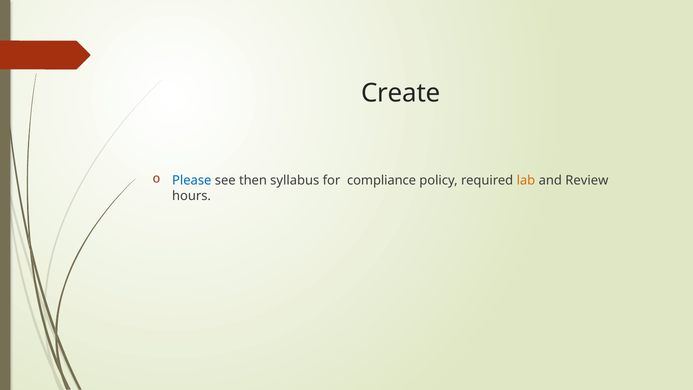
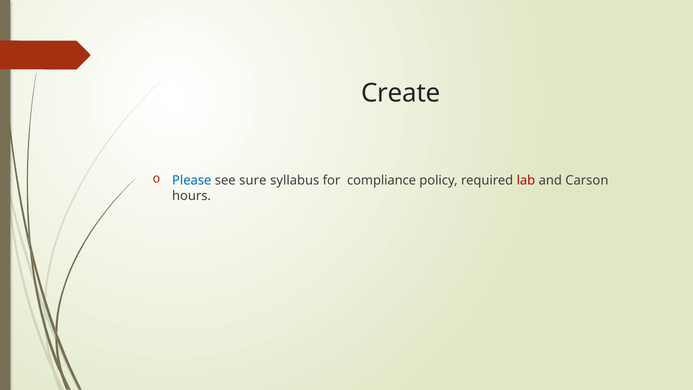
then: then -> sure
lab colour: orange -> red
Review: Review -> Carson
